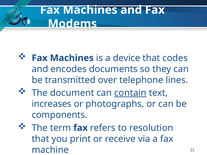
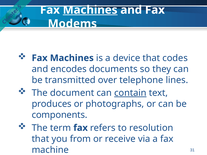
Machines at (90, 10) underline: none -> present
increases: increases -> produces
print: print -> from
